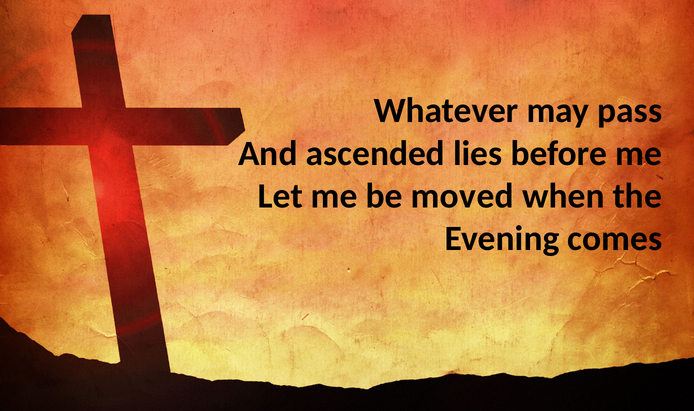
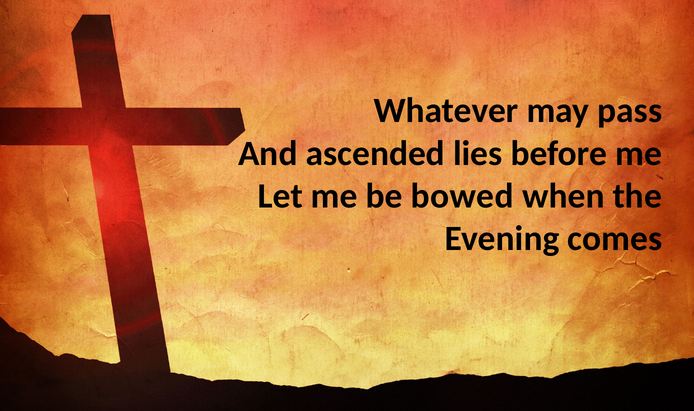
moved: moved -> bowed
